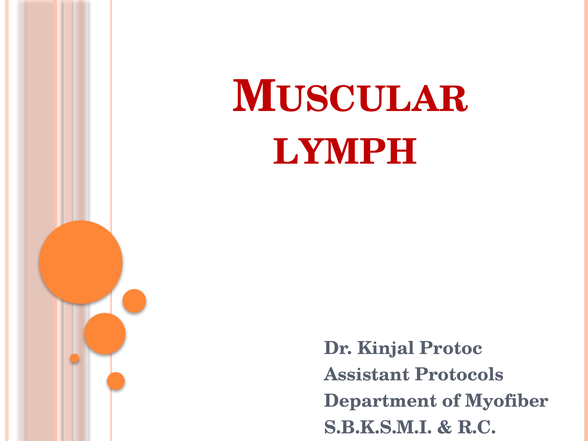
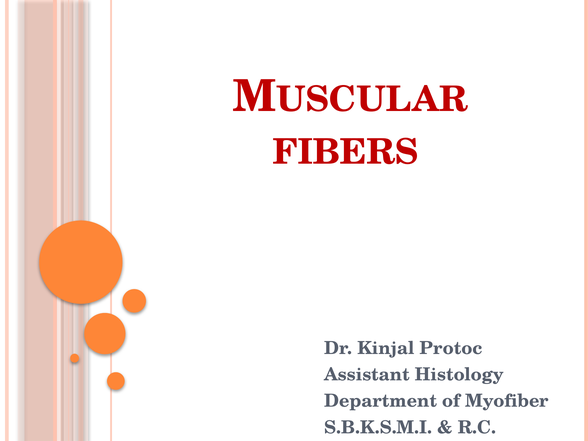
LYMPH: LYMPH -> FIBERS
Protocols: Protocols -> Histology
